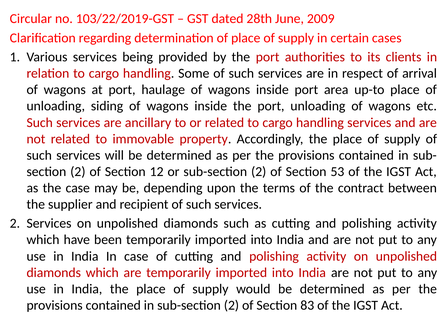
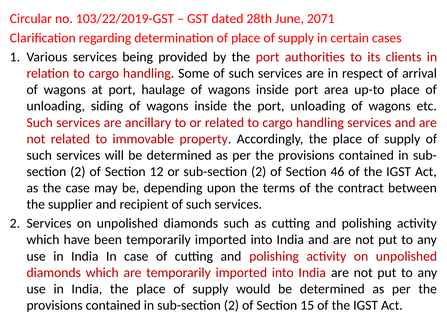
2009: 2009 -> 2071
53: 53 -> 46
83: 83 -> 15
